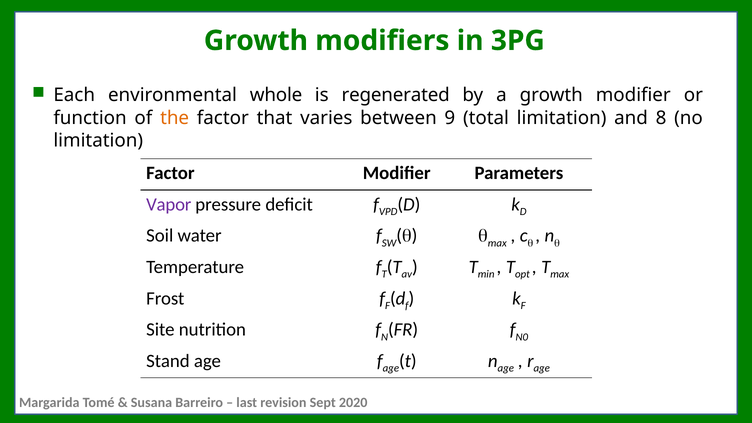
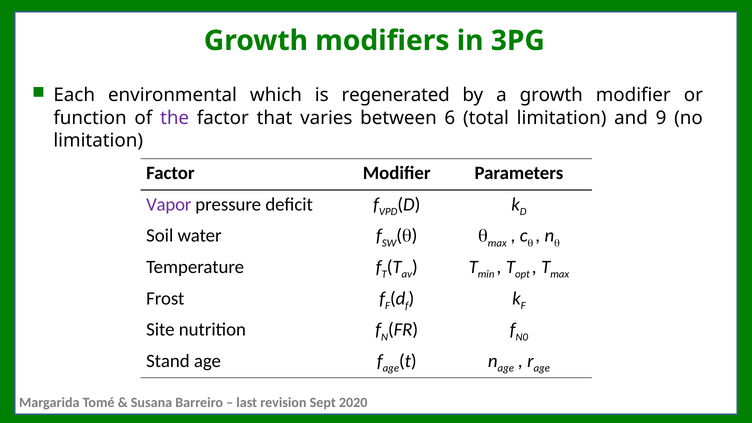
whole: whole -> which
the colour: orange -> purple
9: 9 -> 6
8: 8 -> 9
